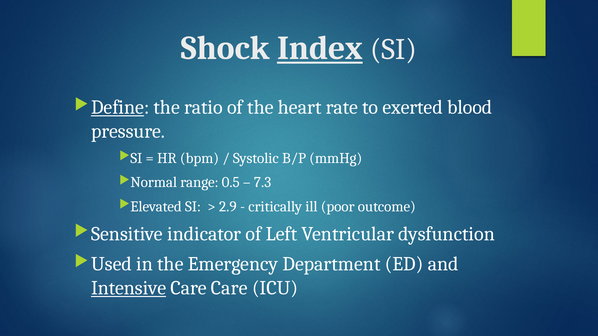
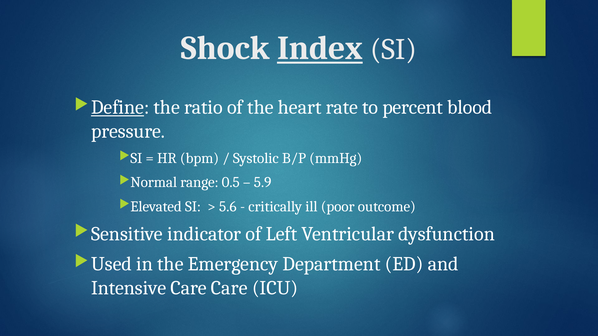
exerted: exerted -> percent
7.3: 7.3 -> 5.9
2.9: 2.9 -> 5.6
Intensive underline: present -> none
